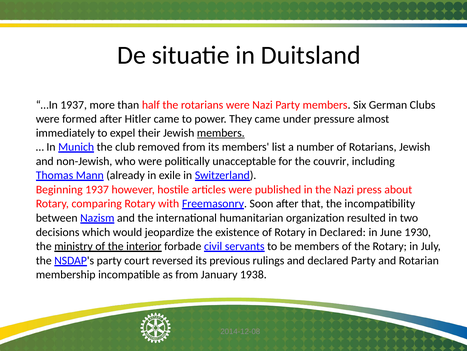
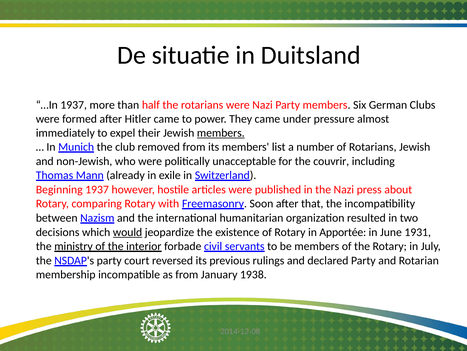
would underline: none -> present
in Declared: Declared -> Apportée
1930: 1930 -> 1931
